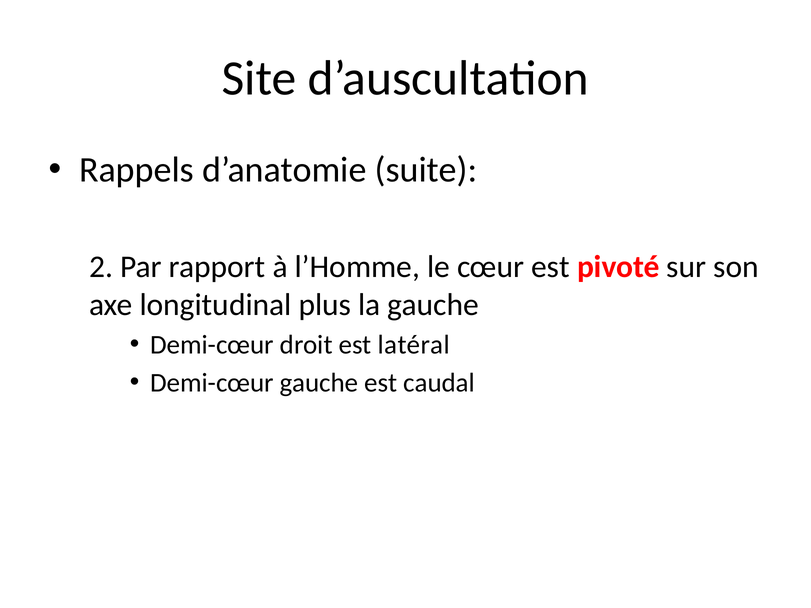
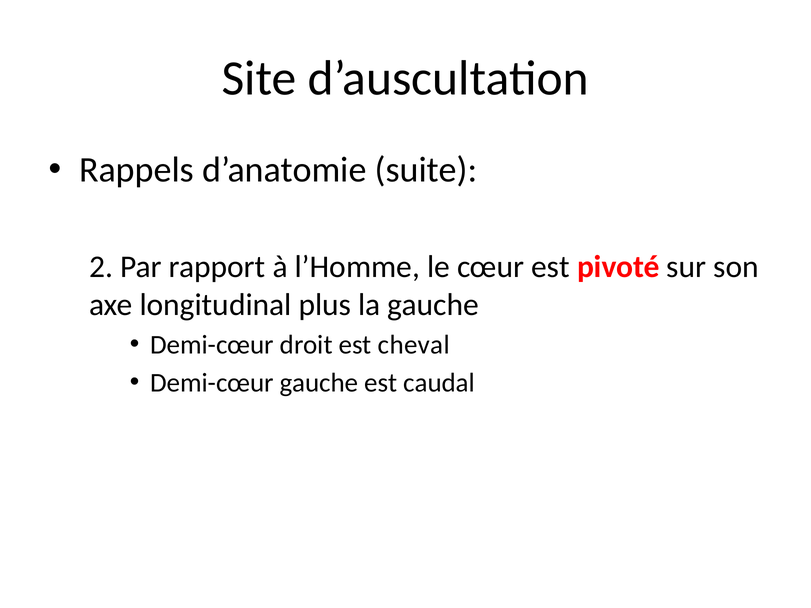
latéral: latéral -> cheval
